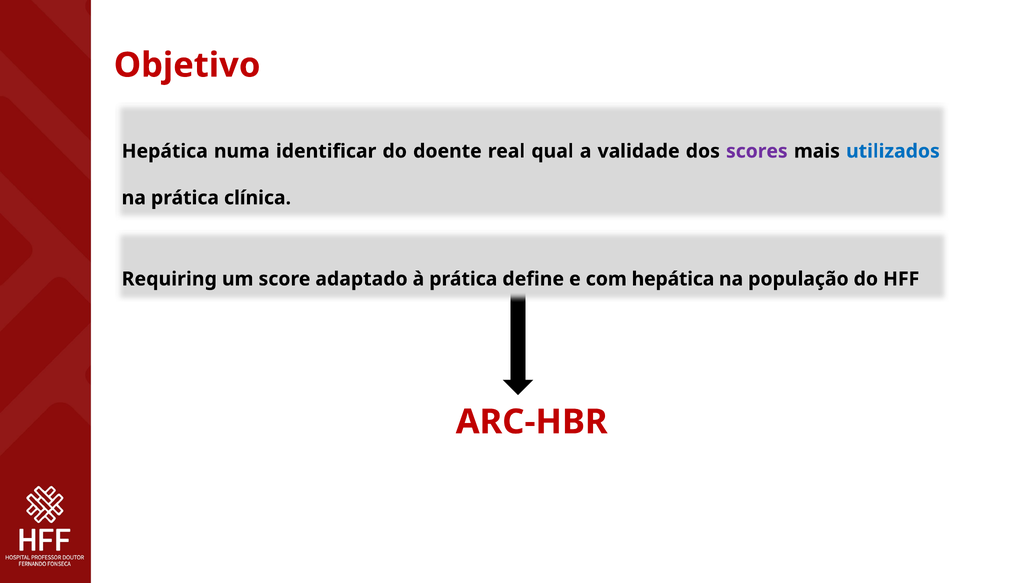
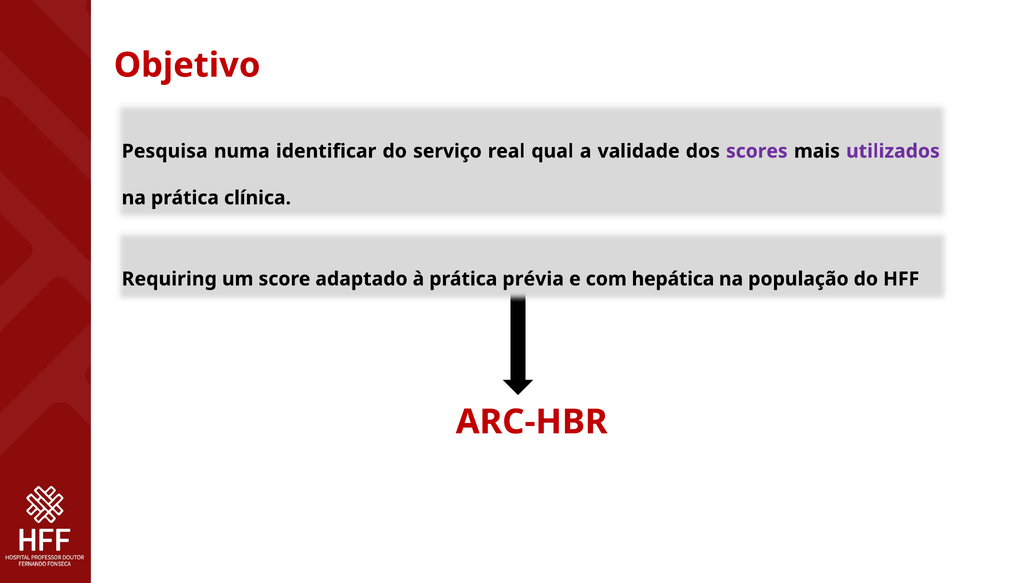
Hepática at (165, 151): Hepática -> Pesquisa
doente: doente -> serviço
utilizados colour: blue -> purple
define: define -> prévia
